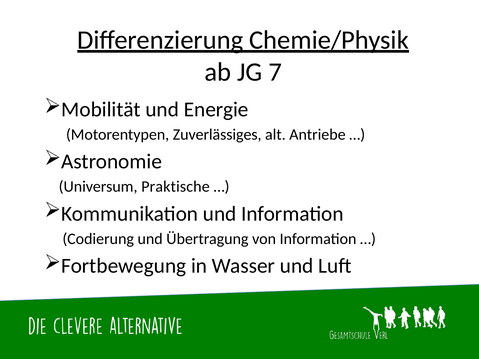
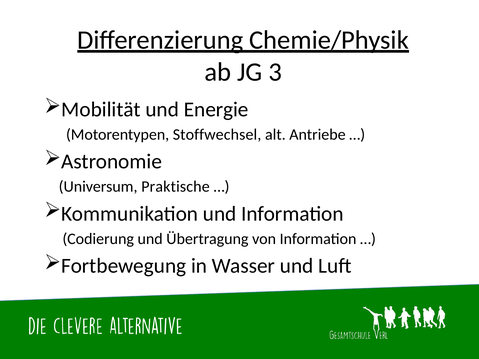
7: 7 -> 3
Zuverlässiges: Zuverlässiges -> Stoffwechsel
